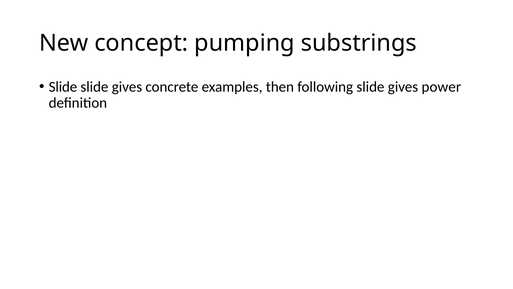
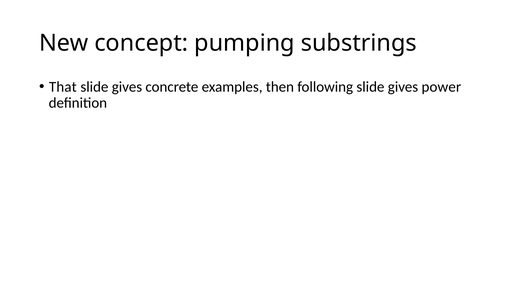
Slide at (63, 87): Slide -> That
